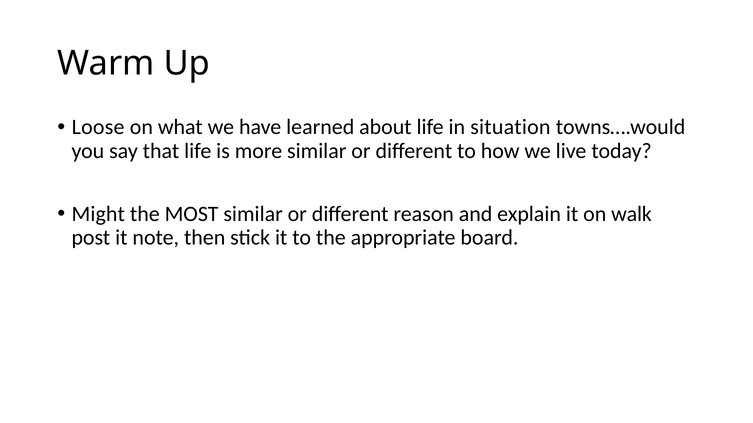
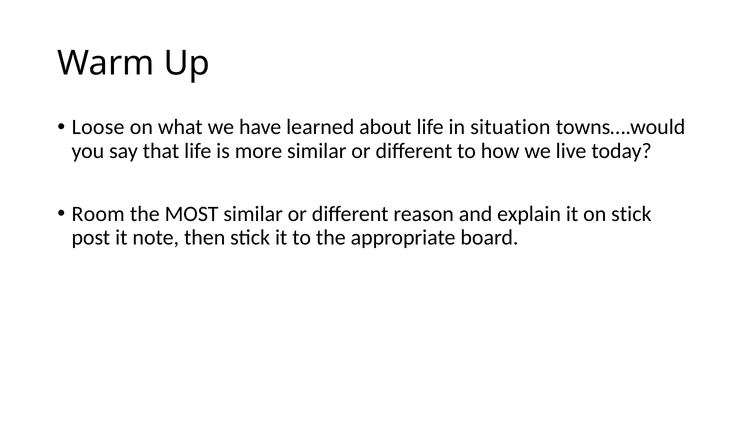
Might: Might -> Room
on walk: walk -> stick
